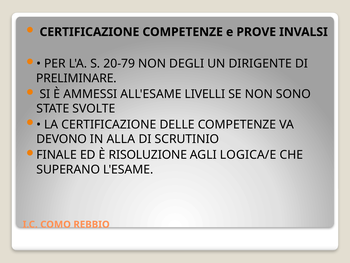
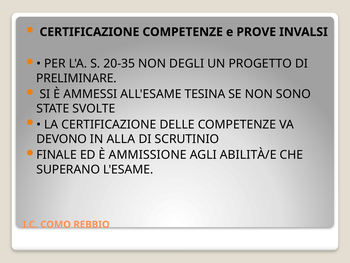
20-79: 20-79 -> 20-35
DIRIGENTE: DIRIGENTE -> PROGETTO
LIVELLI: LIVELLI -> TESINA
RISOLUZIONE: RISOLUZIONE -> AMMISSIONE
LOGICA/E: LOGICA/E -> ABILITÀ/E
